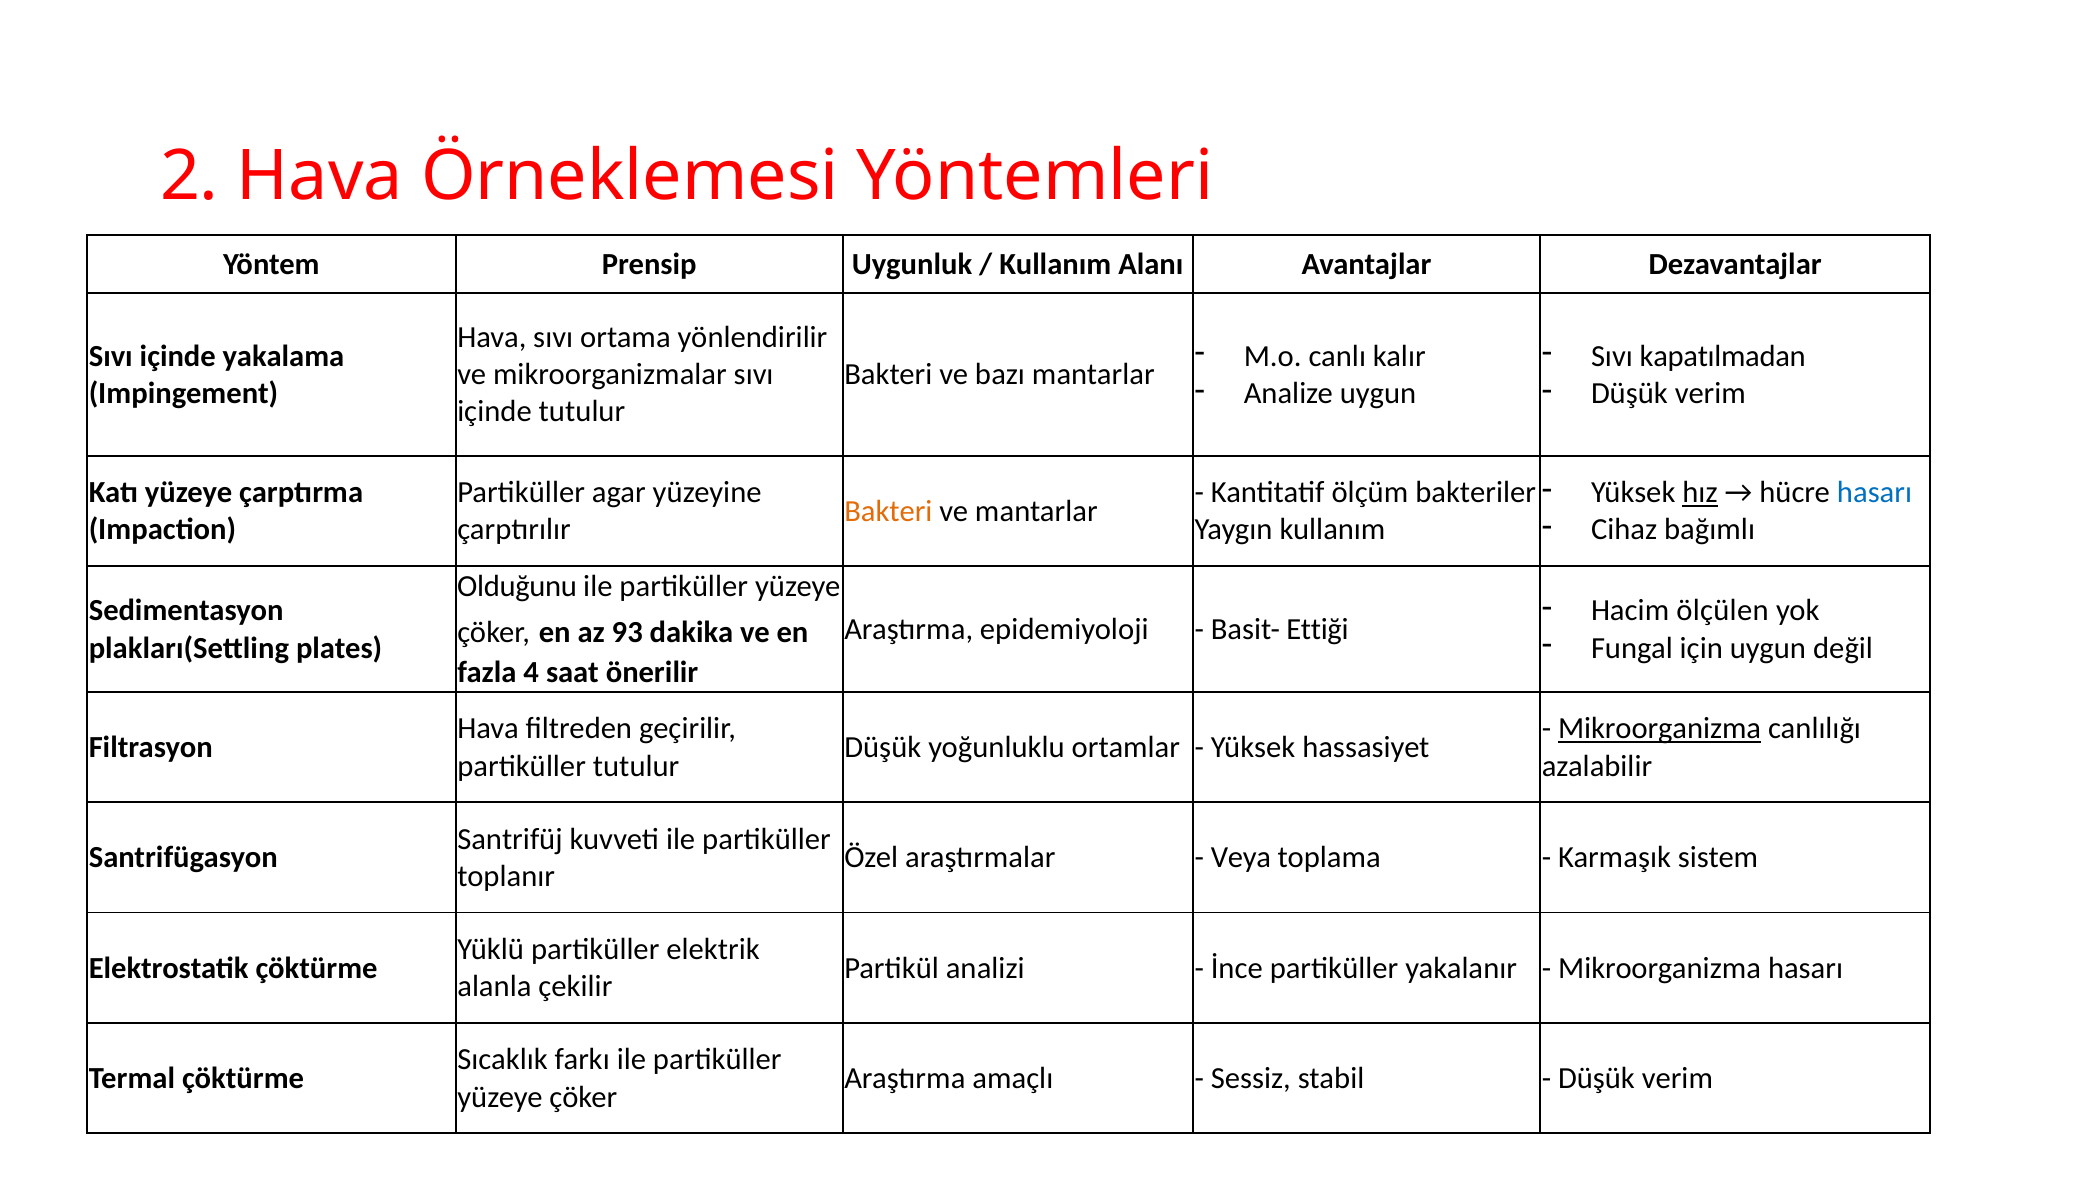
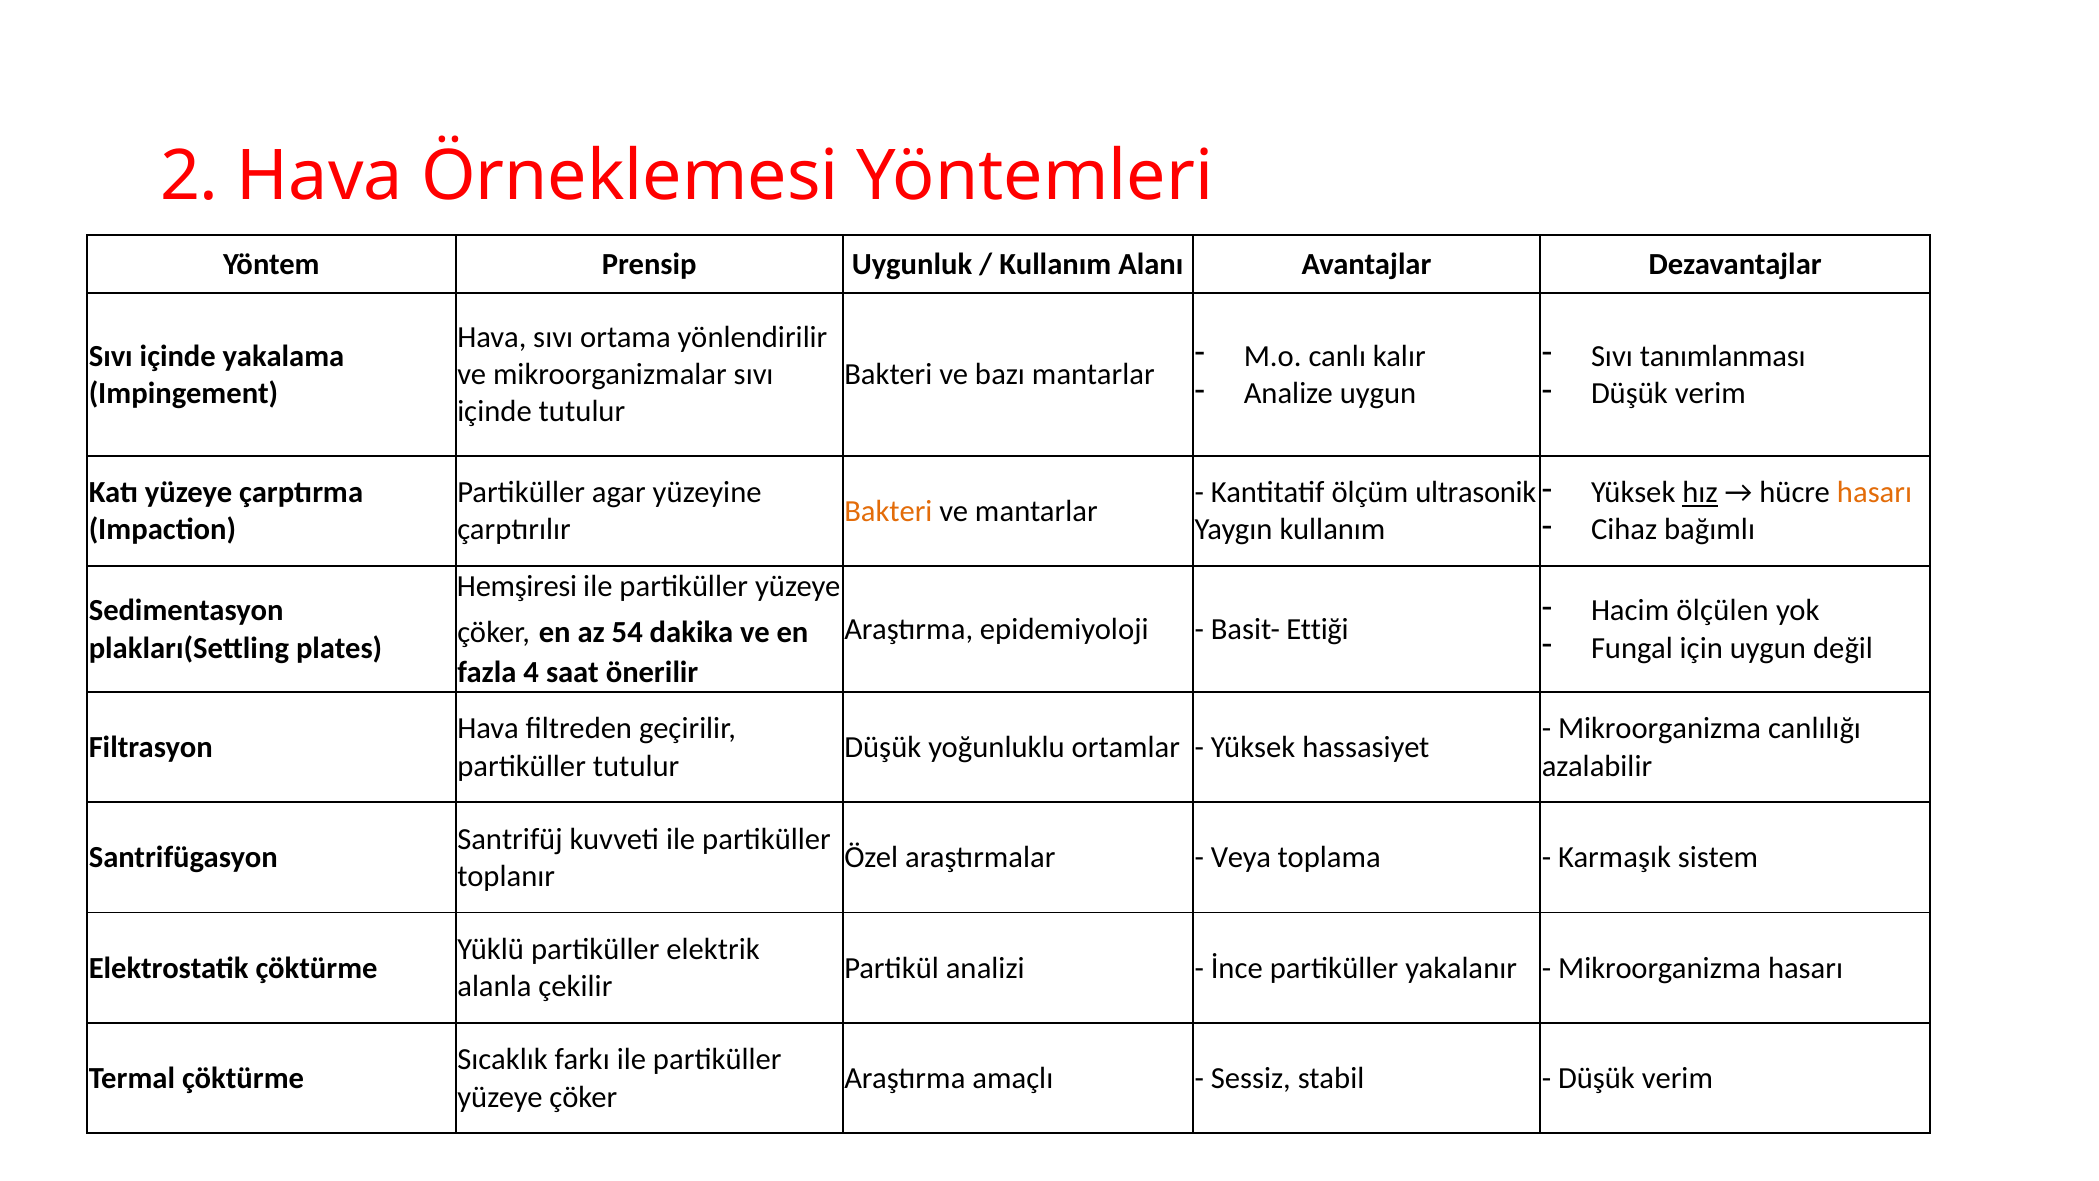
kapatılmadan: kapatılmadan -> tanımlanması
hasarı at (1875, 492) colour: blue -> orange
bakteriler: bakteriler -> ultrasonik
Olduğunu: Olduğunu -> Hemşiresi
93: 93 -> 54
Mikroorganizma at (1660, 729) underline: present -> none
